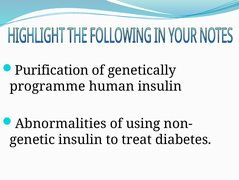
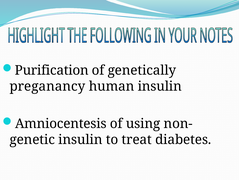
programme: programme -> preganancy
Abnormalities: Abnormalities -> Amniocentesis
